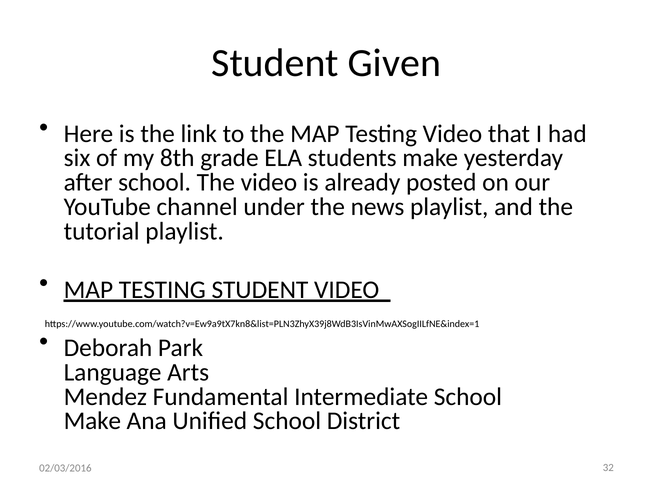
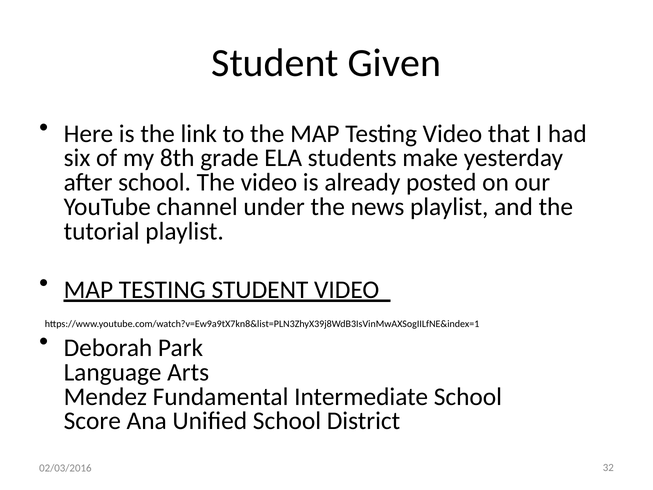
Make at (92, 421): Make -> Score
